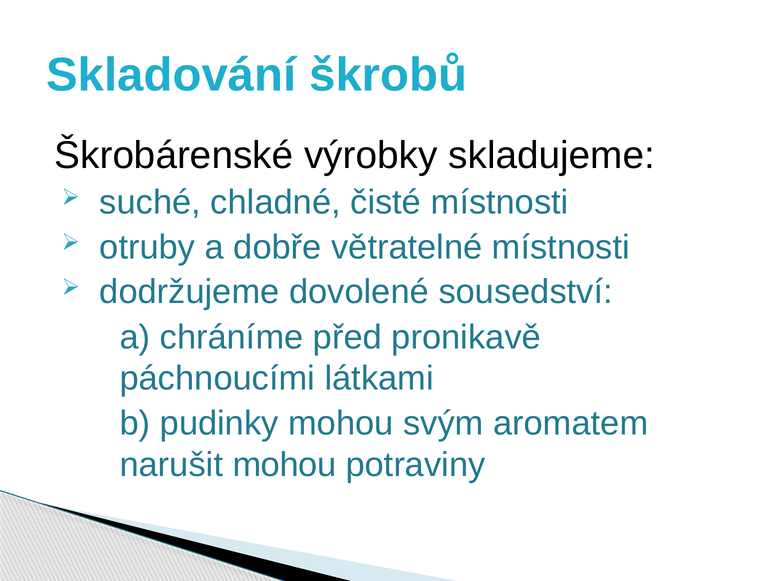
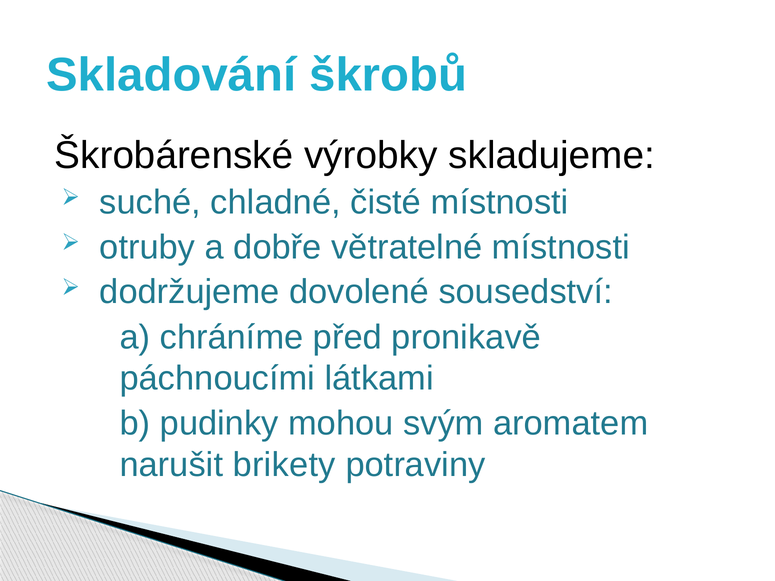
narušit mohou: mohou -> brikety
